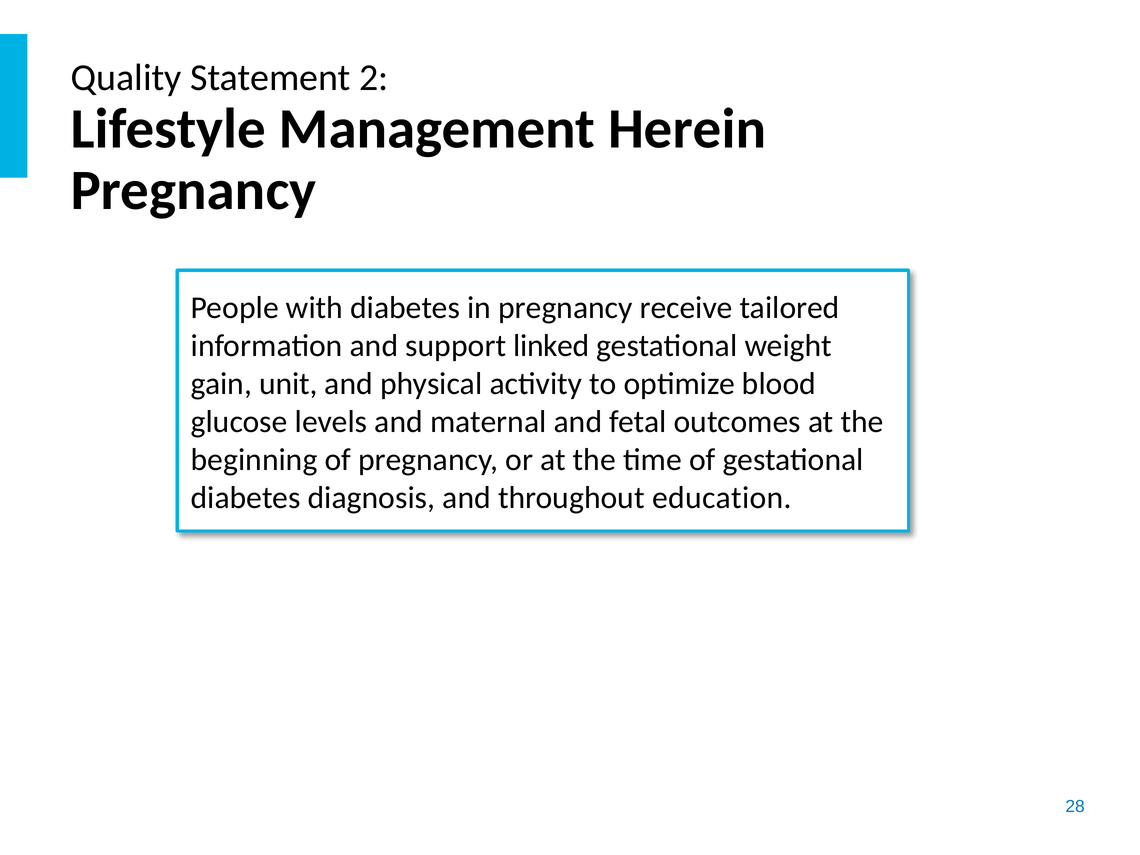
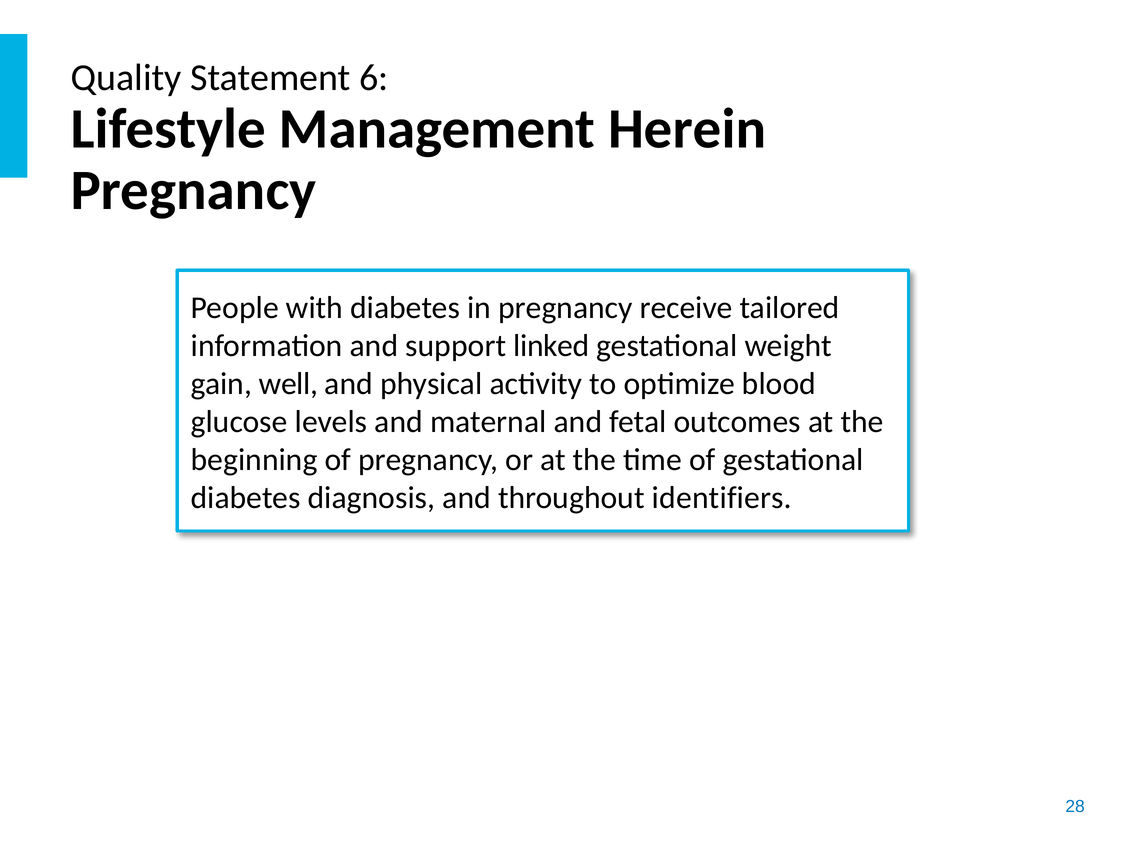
2: 2 -> 6
unit: unit -> well
education: education -> identifiers
